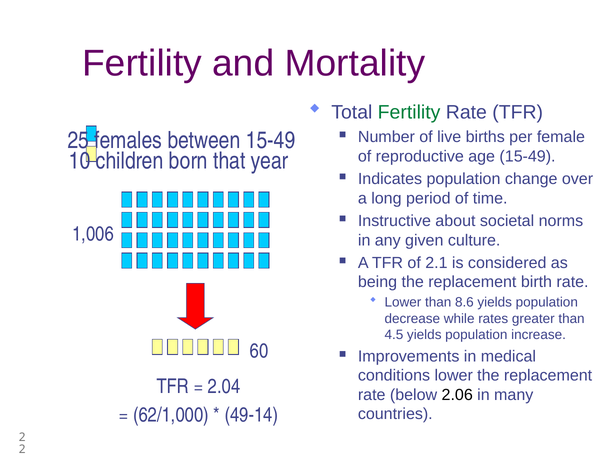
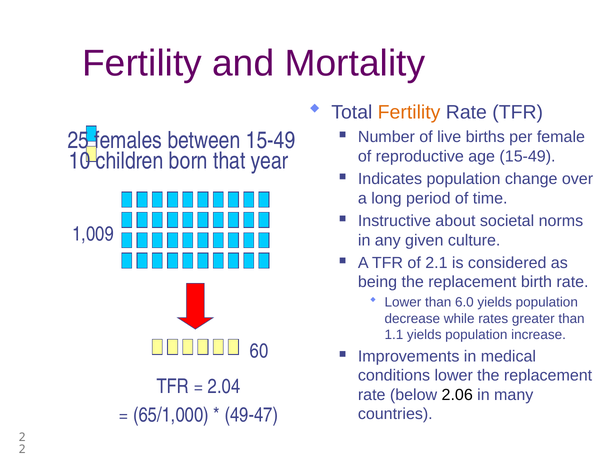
Fertility at (409, 113) colour: green -> orange
1,006: 1,006 -> 1,009
8.6: 8.6 -> 6.0
4.5: 4.5 -> 1.1
62/1,000: 62/1,000 -> 65/1,000
49-14: 49-14 -> 49-47
